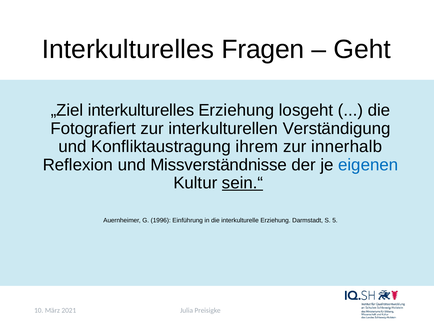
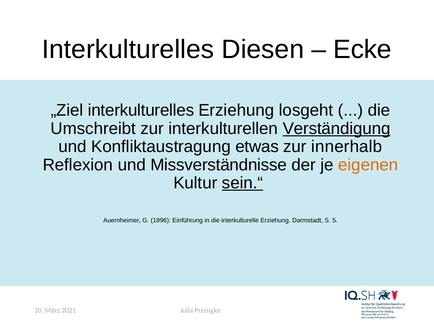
Fragen: Fragen -> Diesen
Geht: Geht -> Ecke
Fotografiert: Fotografiert -> Umschreibt
Verständigung underline: none -> present
ihrem: ihrem -> etwas
eigenen colour: blue -> orange
